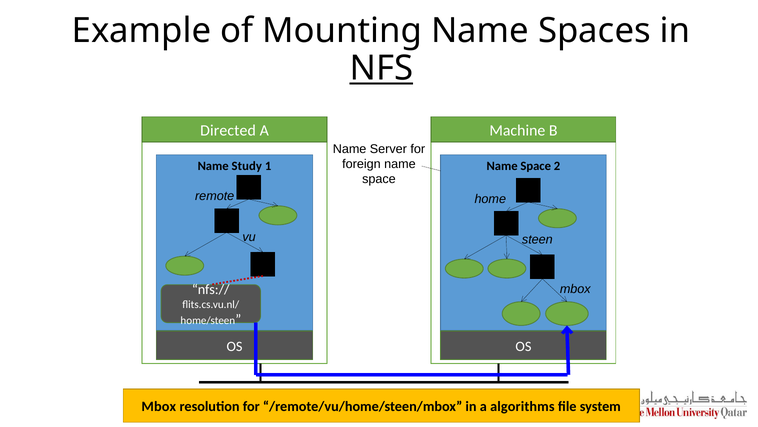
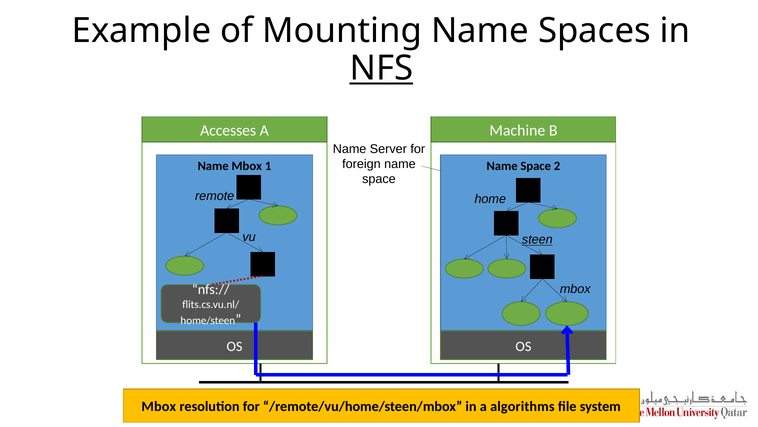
Directed: Directed -> Accesses
Name Study: Study -> Mbox
steen underline: none -> present
